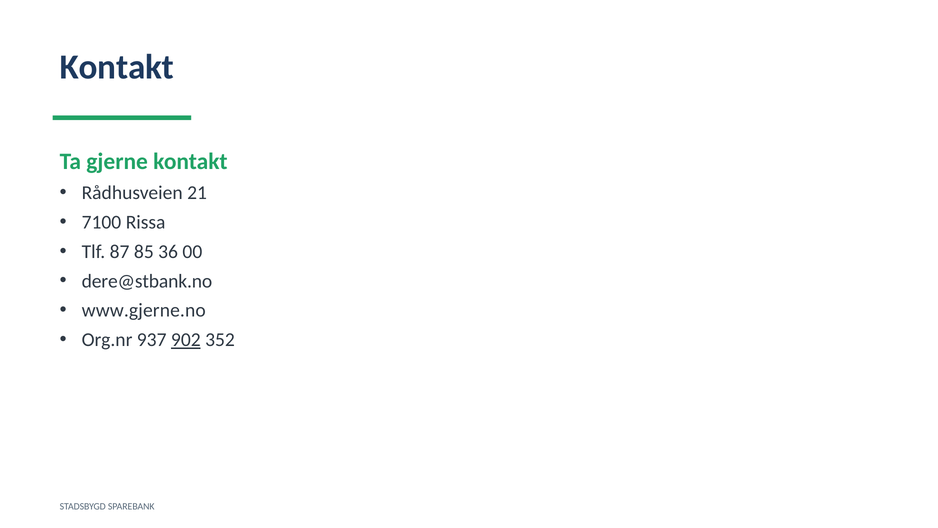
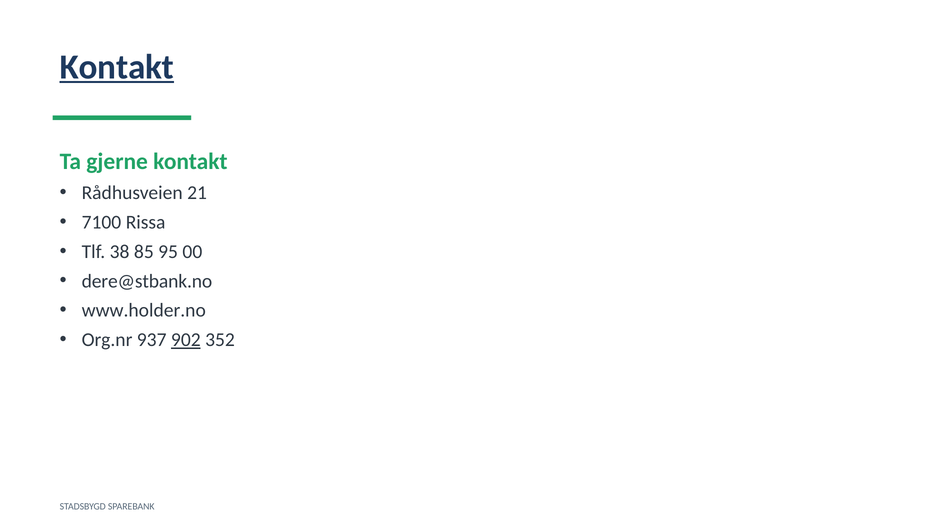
Kontakt at (117, 67) underline: none -> present
87: 87 -> 38
36: 36 -> 95
www.gjerne.no: www.gjerne.no -> www.holder.no
